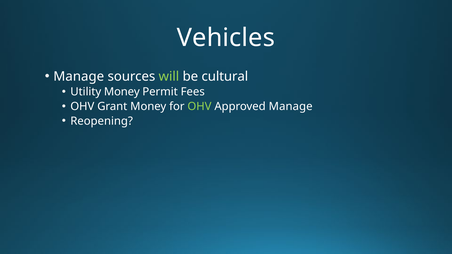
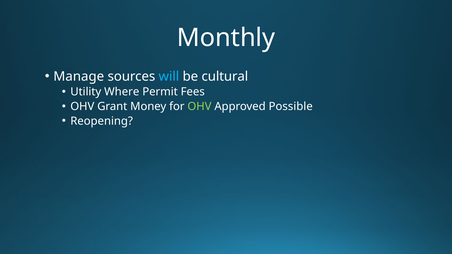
Vehicles: Vehicles -> Monthly
will colour: light green -> light blue
Utility Money: Money -> Where
Approved Manage: Manage -> Possible
